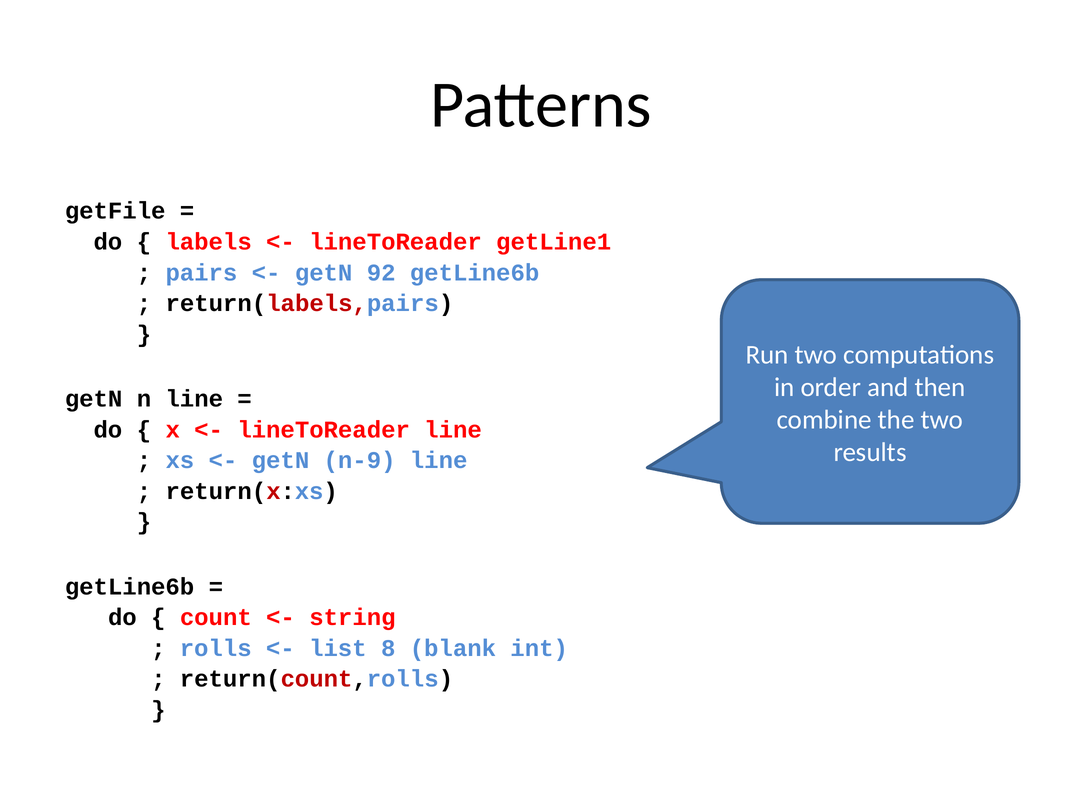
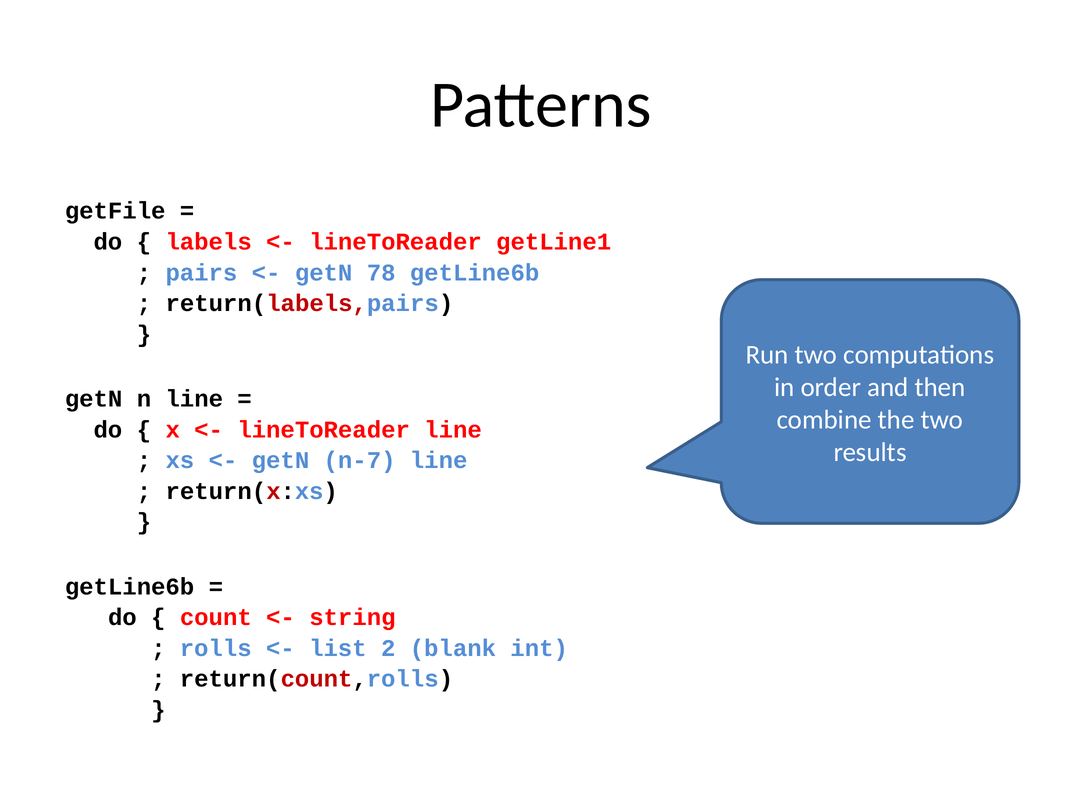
92: 92 -> 78
n-9: n-9 -> n-7
8: 8 -> 2
